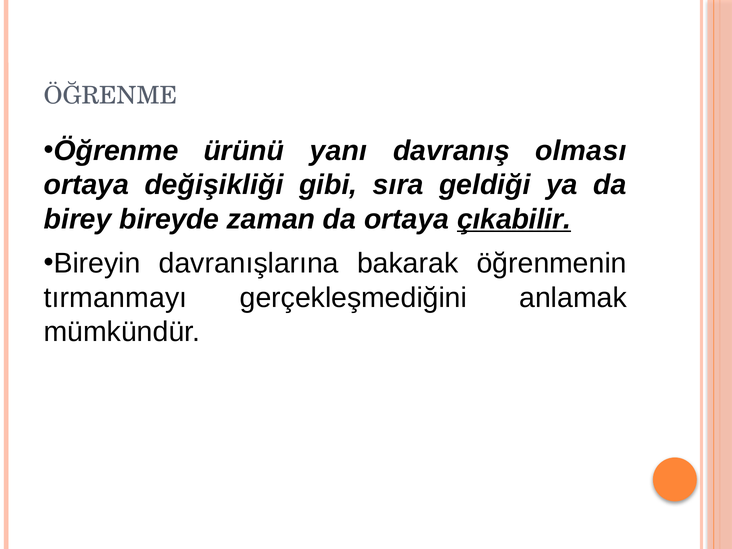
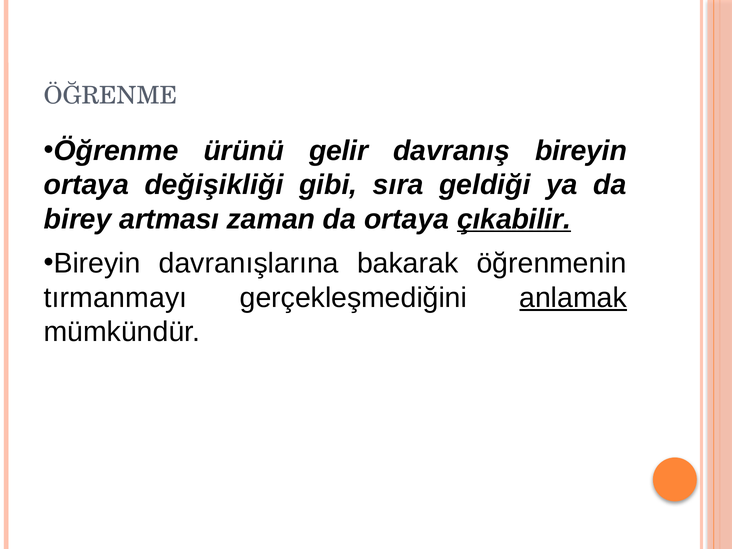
yanı: yanı -> gelir
davranış olması: olması -> bireyin
bireyde: bireyde -> artması
anlamak underline: none -> present
